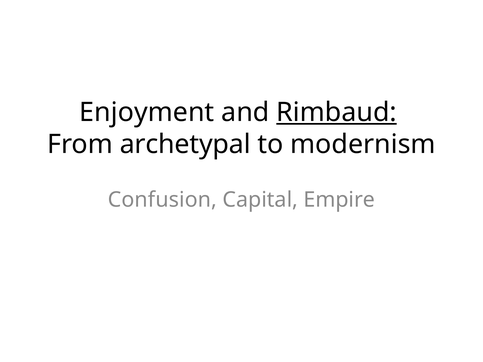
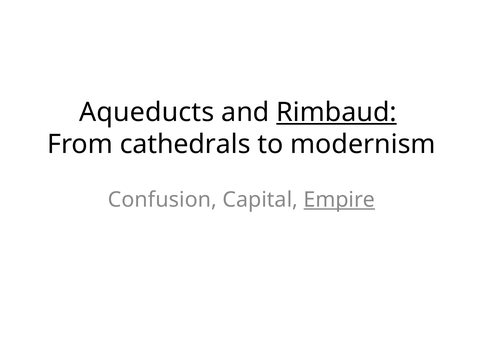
Enjoyment: Enjoyment -> Aqueducts
archetypal: archetypal -> cathedrals
Empire underline: none -> present
